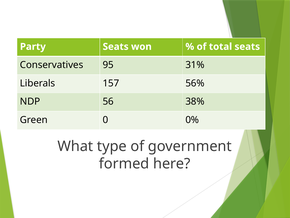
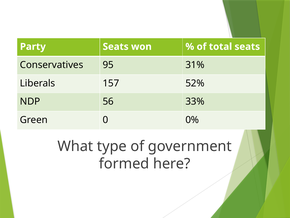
56%: 56% -> 52%
38%: 38% -> 33%
